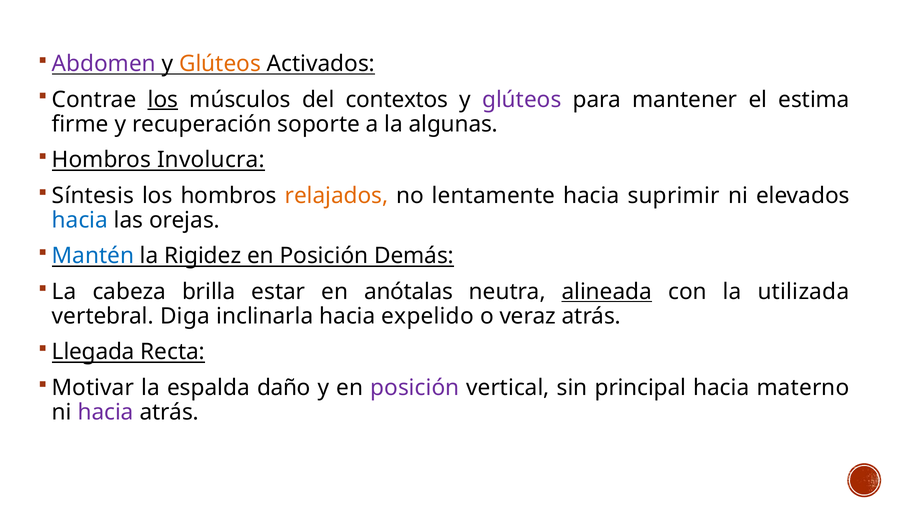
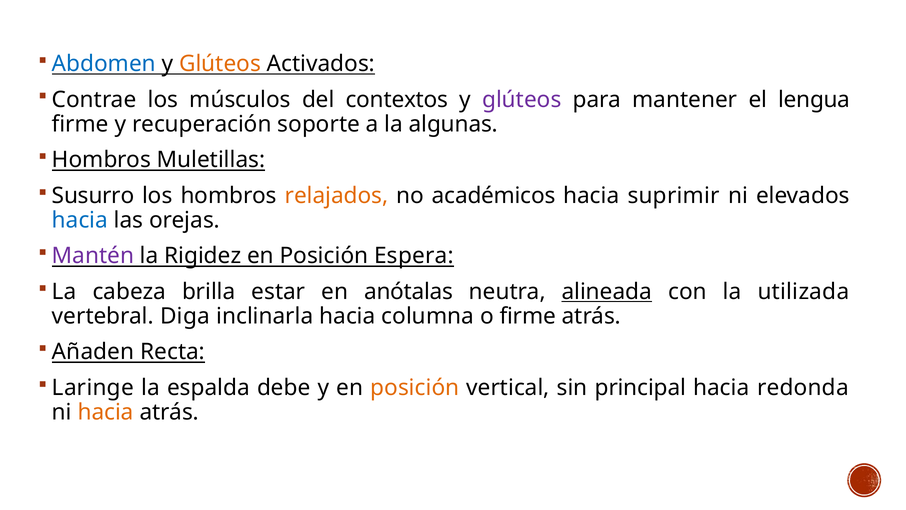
Abdomen colour: purple -> blue
los at (163, 100) underline: present -> none
estima: estima -> lengua
Involucra: Involucra -> Muletillas
Síntesis: Síntesis -> Susurro
lentamente: lentamente -> académicos
Mantén colour: blue -> purple
Demás: Demás -> Espera
expelido: expelido -> columna
o veraz: veraz -> firme
Llegada: Llegada -> Añaden
Motivar: Motivar -> Laringe
daño: daño -> debe
posición at (415, 387) colour: purple -> orange
materno: materno -> redonda
hacia at (106, 412) colour: purple -> orange
